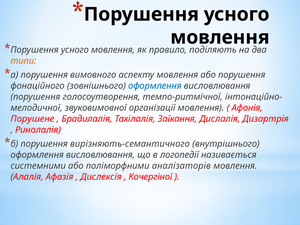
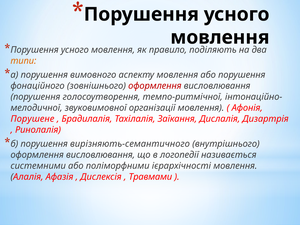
оформлення at (155, 86) colour: blue -> red
аналізаторів: аналізаторів -> ієрархічності
Кочергіної: Кочергіної -> Травмами
